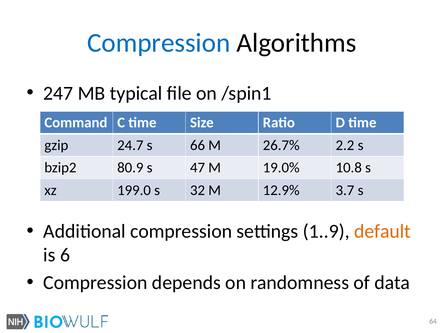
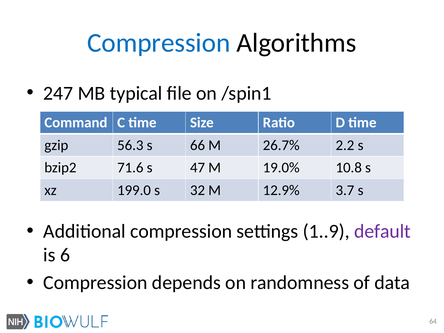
24.7: 24.7 -> 56.3
80.9: 80.9 -> 71.6
default colour: orange -> purple
